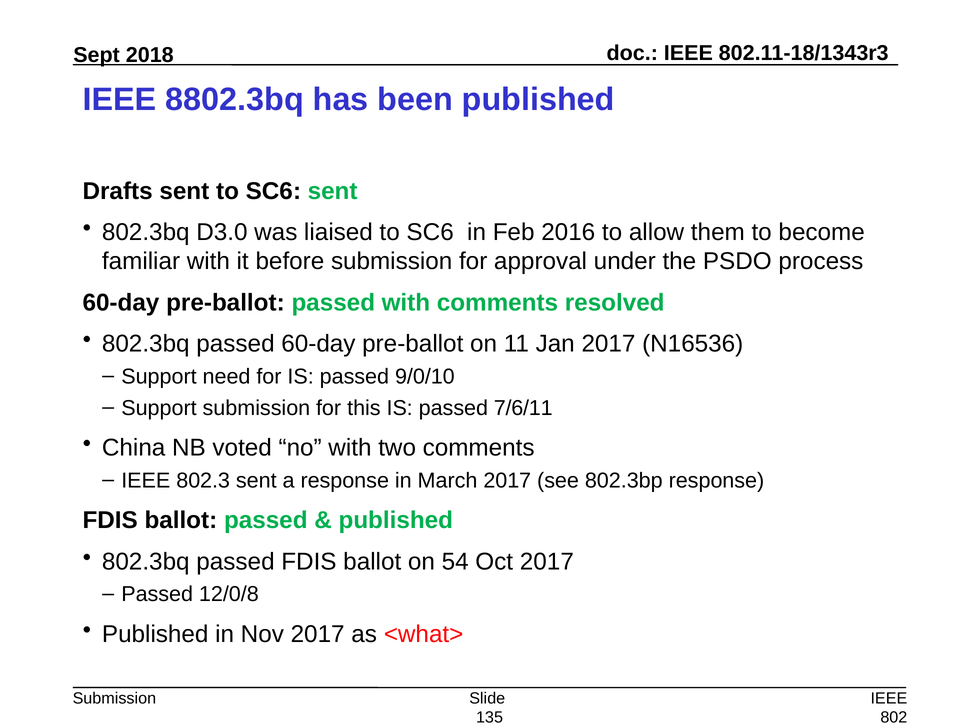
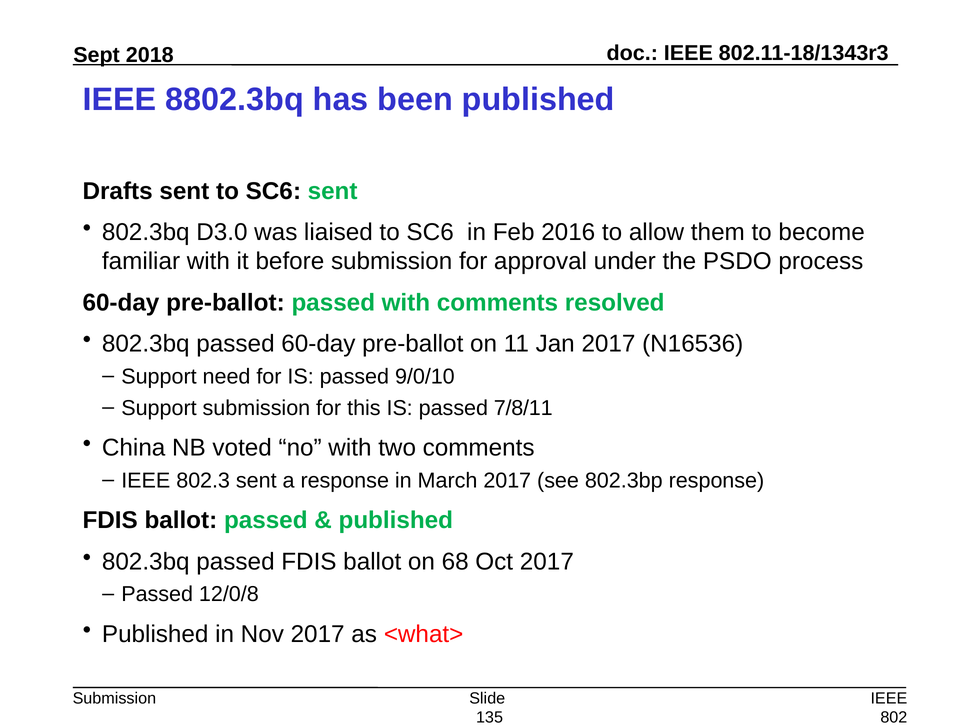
7/6/11: 7/6/11 -> 7/8/11
54: 54 -> 68
